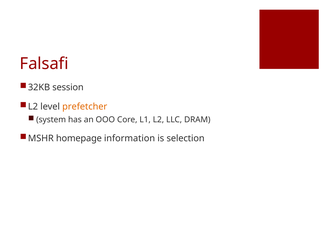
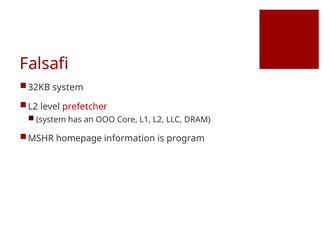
32KB session: session -> system
prefetcher colour: orange -> red
selection: selection -> program
